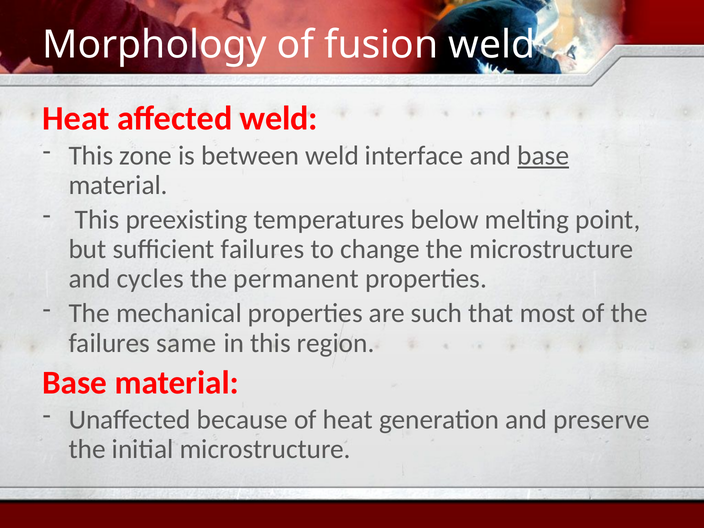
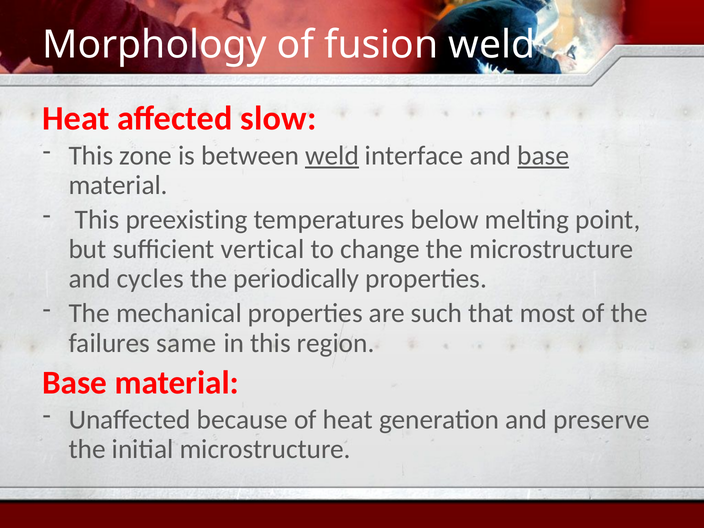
affected weld: weld -> slow
weld at (332, 156) underline: none -> present
sufficient failures: failures -> vertical
permanent: permanent -> periodically
